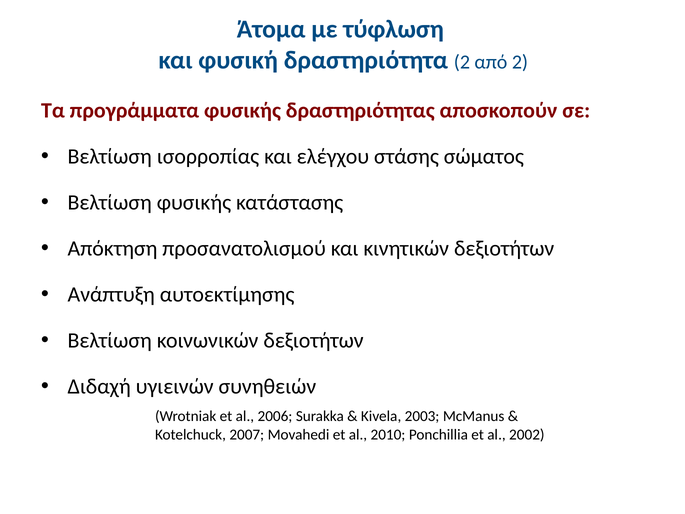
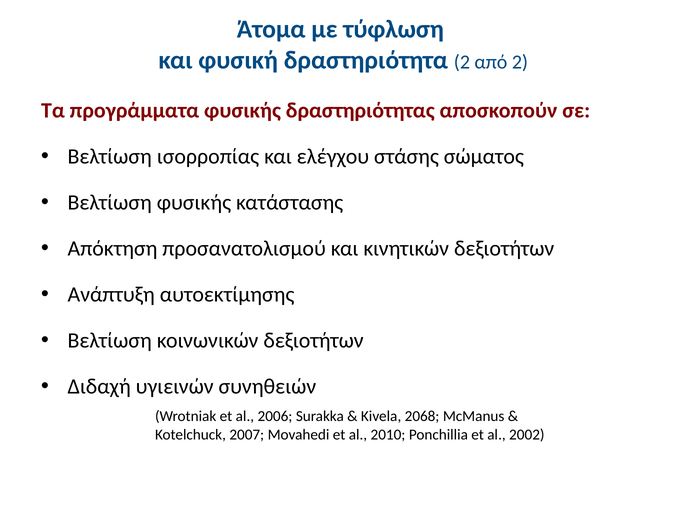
2003: 2003 -> 2068
